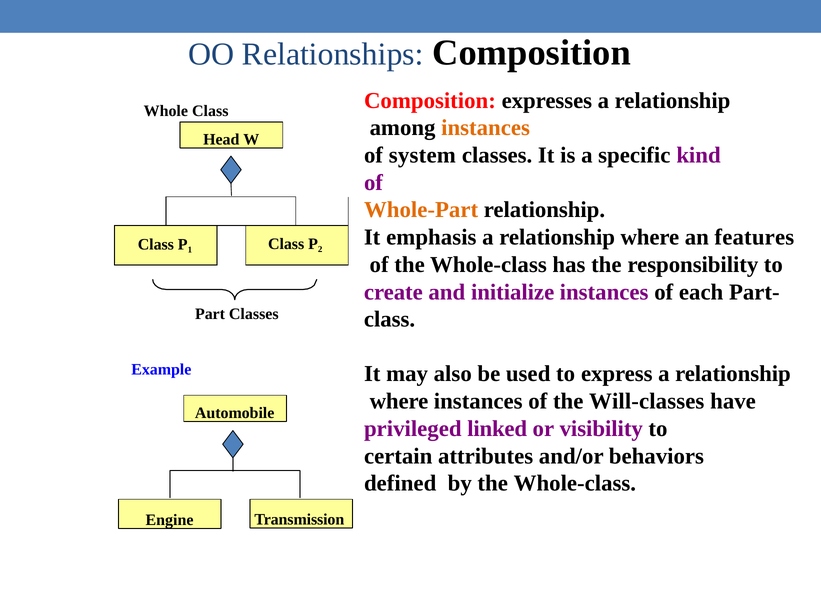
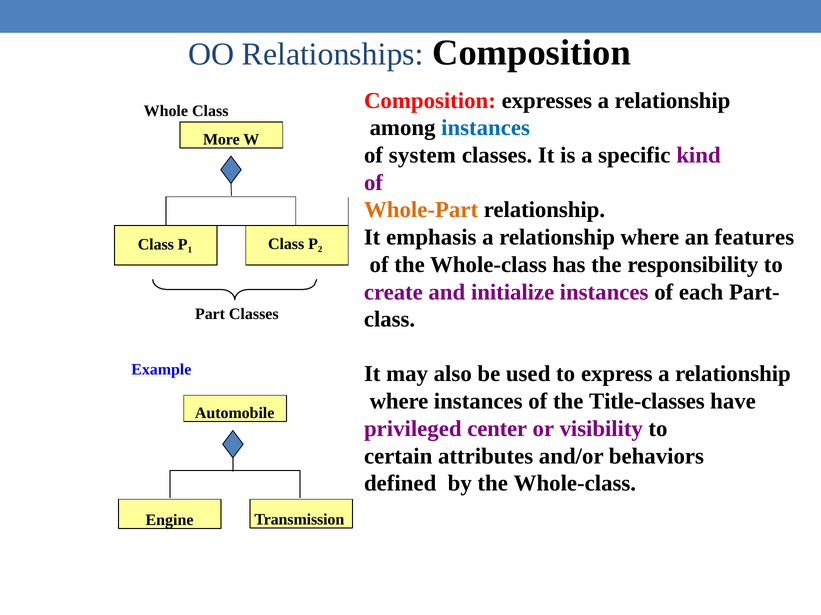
instances at (486, 128) colour: orange -> blue
Head: Head -> More
Will-classes: Will-classes -> Title-classes
linked: linked -> center
